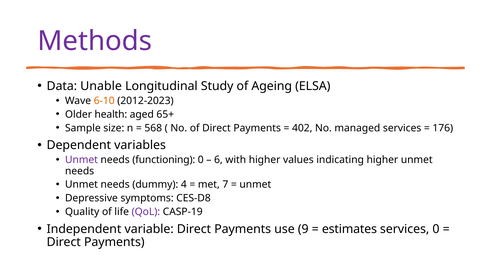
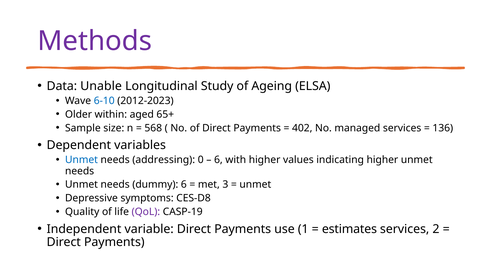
6-10 colour: orange -> blue
health: health -> within
176: 176 -> 136
Unmet at (81, 160) colour: purple -> blue
functioning: functioning -> addressing
dummy 4: 4 -> 6
7: 7 -> 3
9: 9 -> 1
services 0: 0 -> 2
